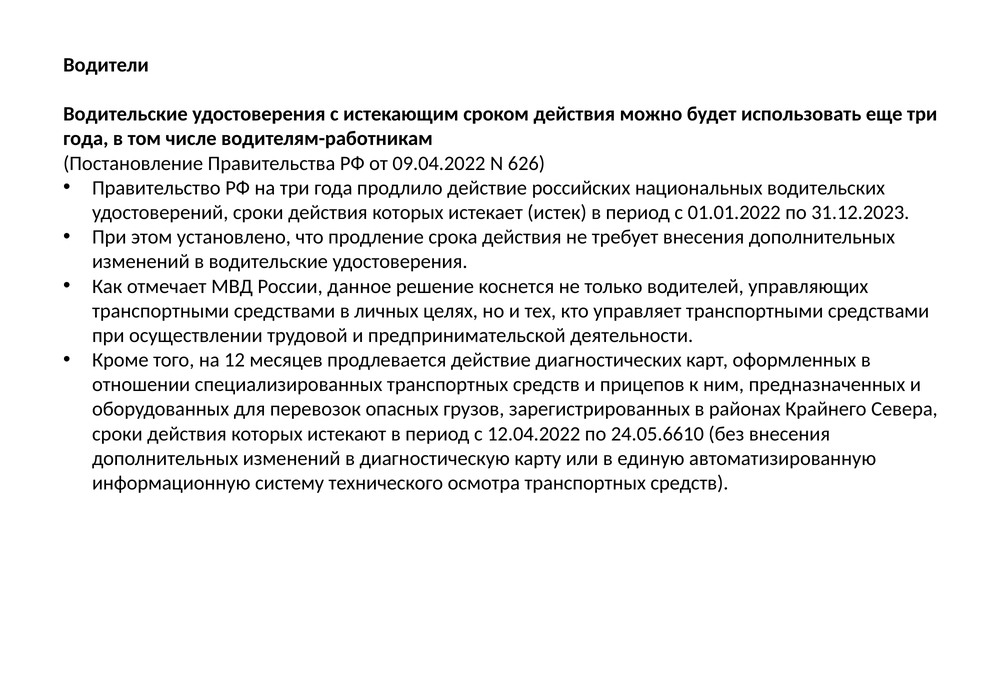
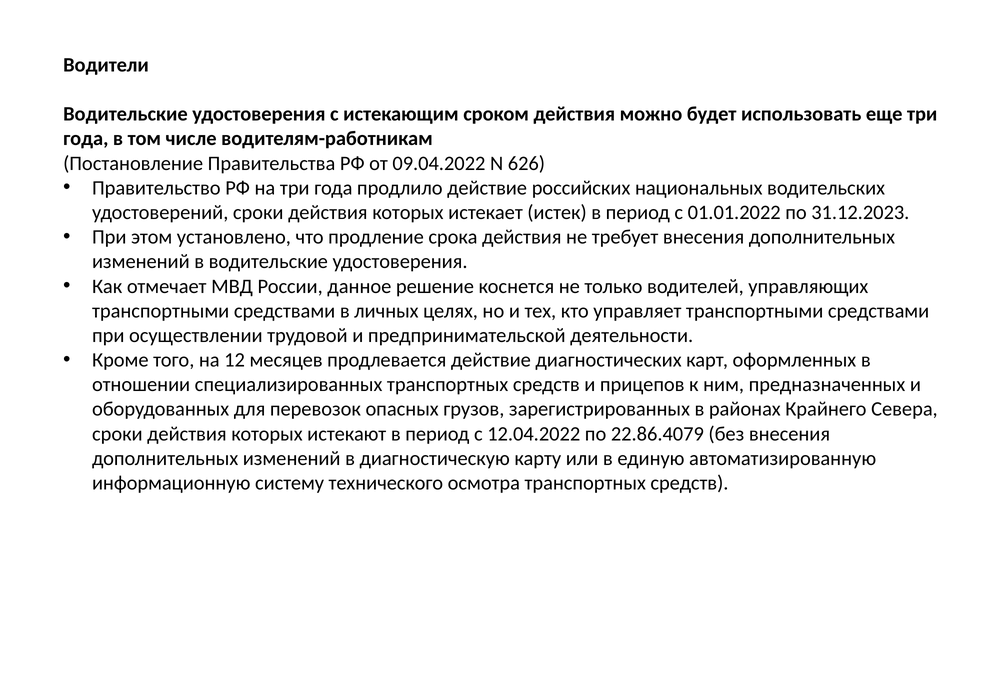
24.05.6610: 24.05.6610 -> 22.86.4079
